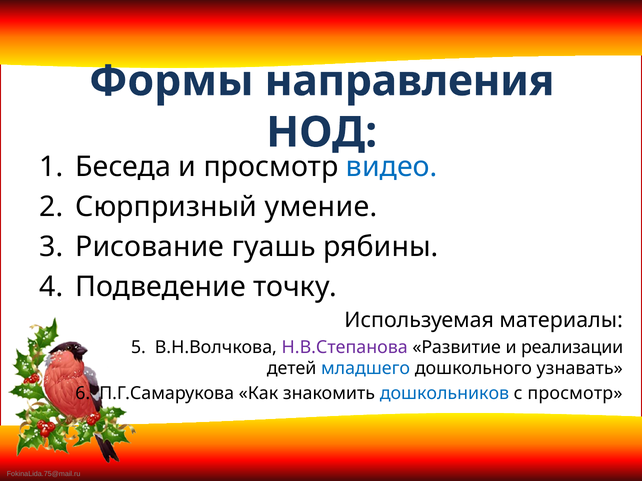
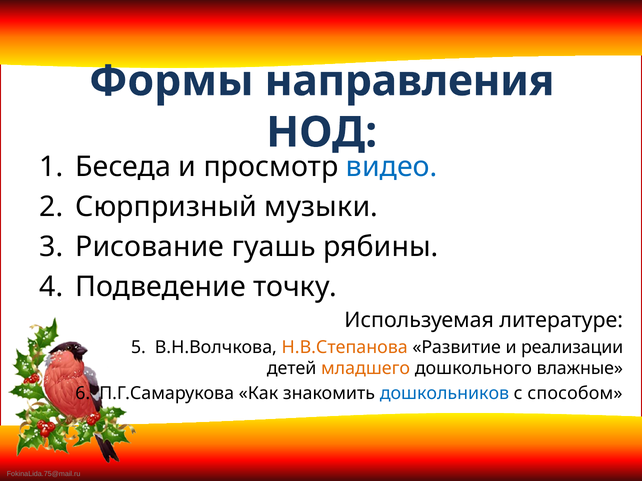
умение: умение -> музыки
материалы: материалы -> литературе
Н.В.Степанова colour: purple -> orange
младшего colour: blue -> orange
узнавать: узнавать -> влажные
с просмотр: просмотр -> способом
